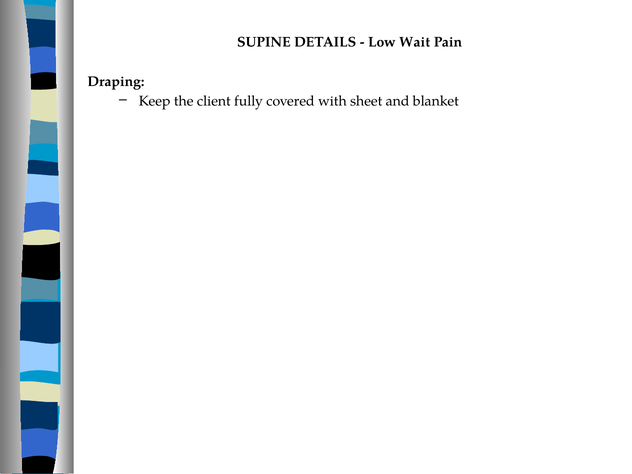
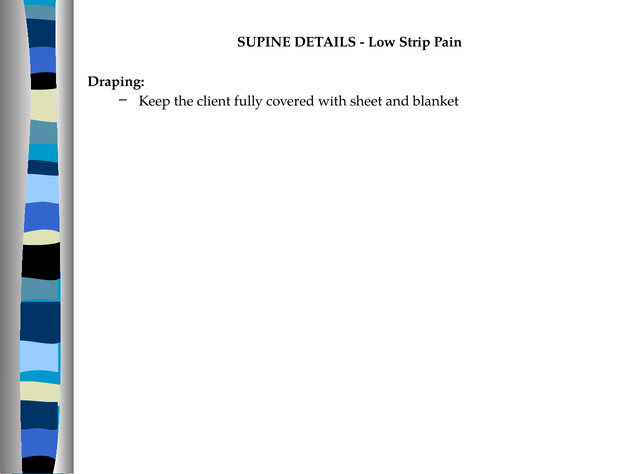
Wait: Wait -> Strip
